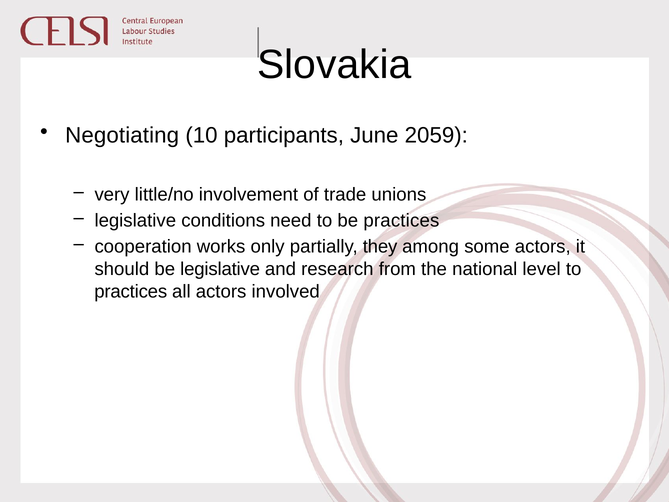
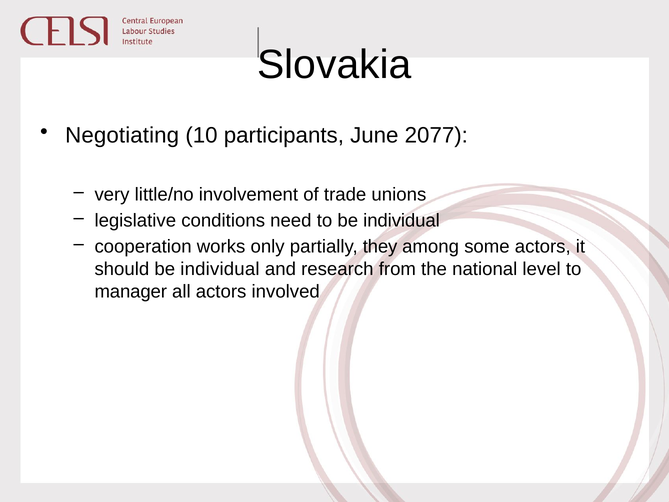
2059: 2059 -> 2077
to be practices: practices -> individual
should be legislative: legislative -> individual
practices at (131, 291): practices -> manager
